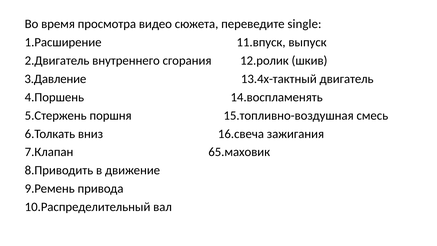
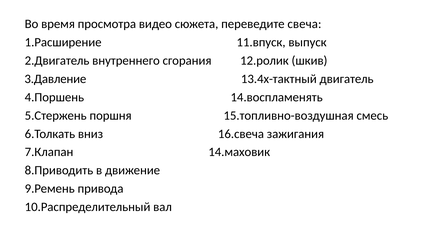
single: single -> свеча
65.маховик: 65.маховик -> 14.маховик
